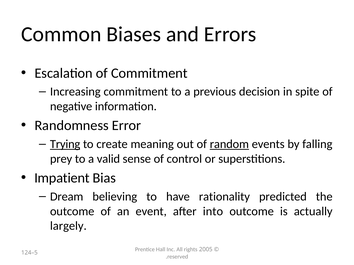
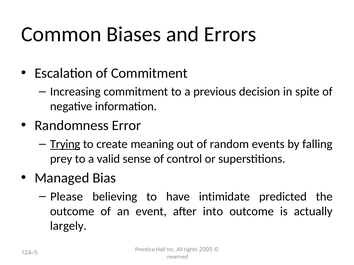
random underline: present -> none
Impatient: Impatient -> Managed
Dream: Dream -> Please
rationality: rationality -> intimidate
